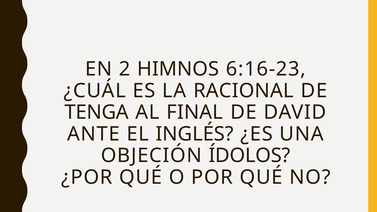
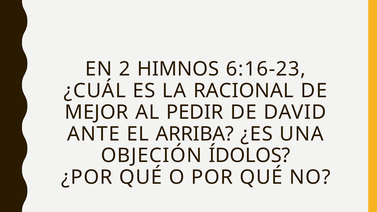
TENGA: TENGA -> MEJOR
FINAL: FINAL -> PEDIR
INGLÉS: INGLÉS -> ARRIBA
